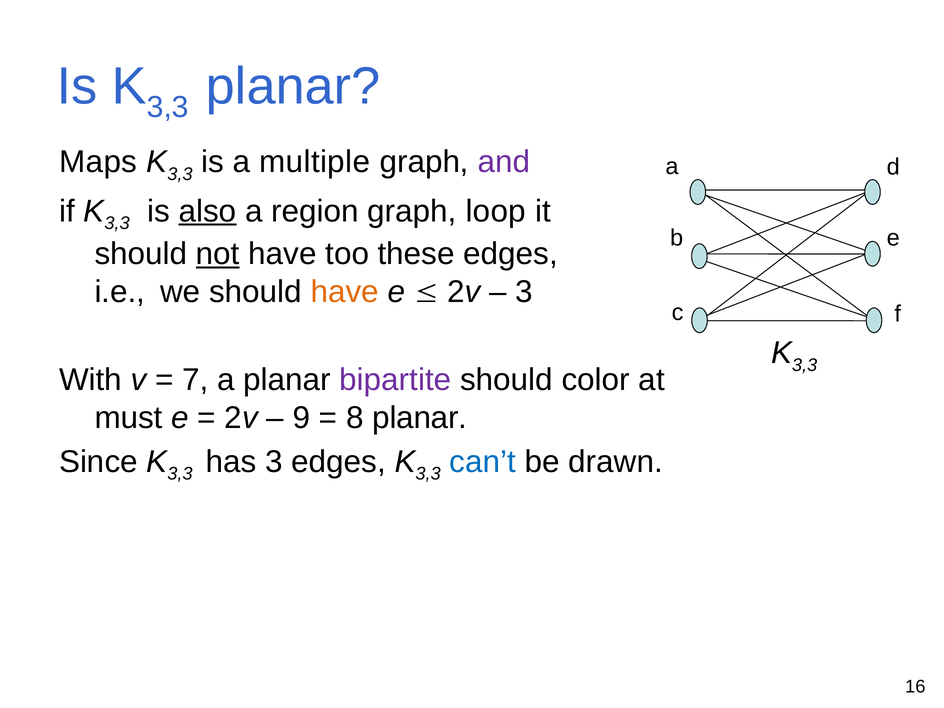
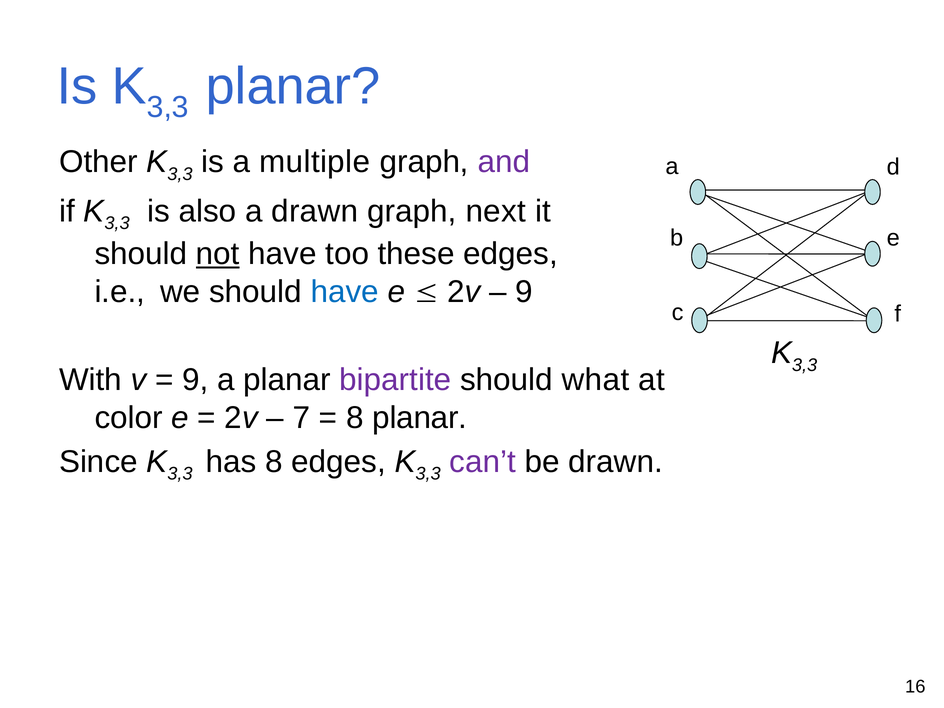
Maps: Maps -> Other
also underline: present -> none
a region: region -> drawn
loop: loop -> next
have at (345, 292) colour: orange -> blue
3 at (524, 292): 3 -> 9
7 at (195, 380): 7 -> 9
color: color -> what
must: must -> color
9: 9 -> 7
has 3: 3 -> 8
can’t colour: blue -> purple
